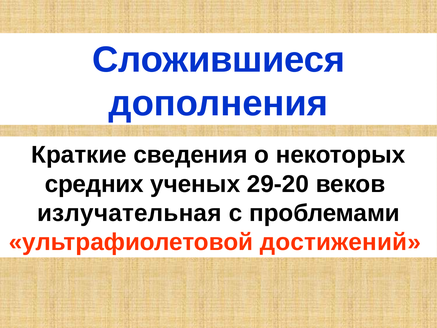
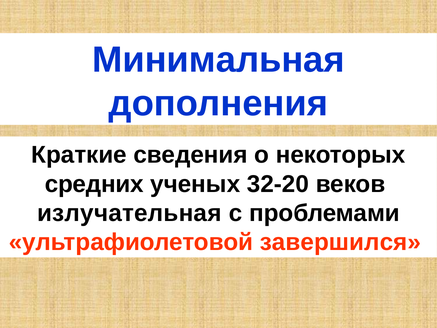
Сложившиеся: Сложившиеся -> Минимальная
29-20: 29-20 -> 32-20
достижений: достижений -> завершился
